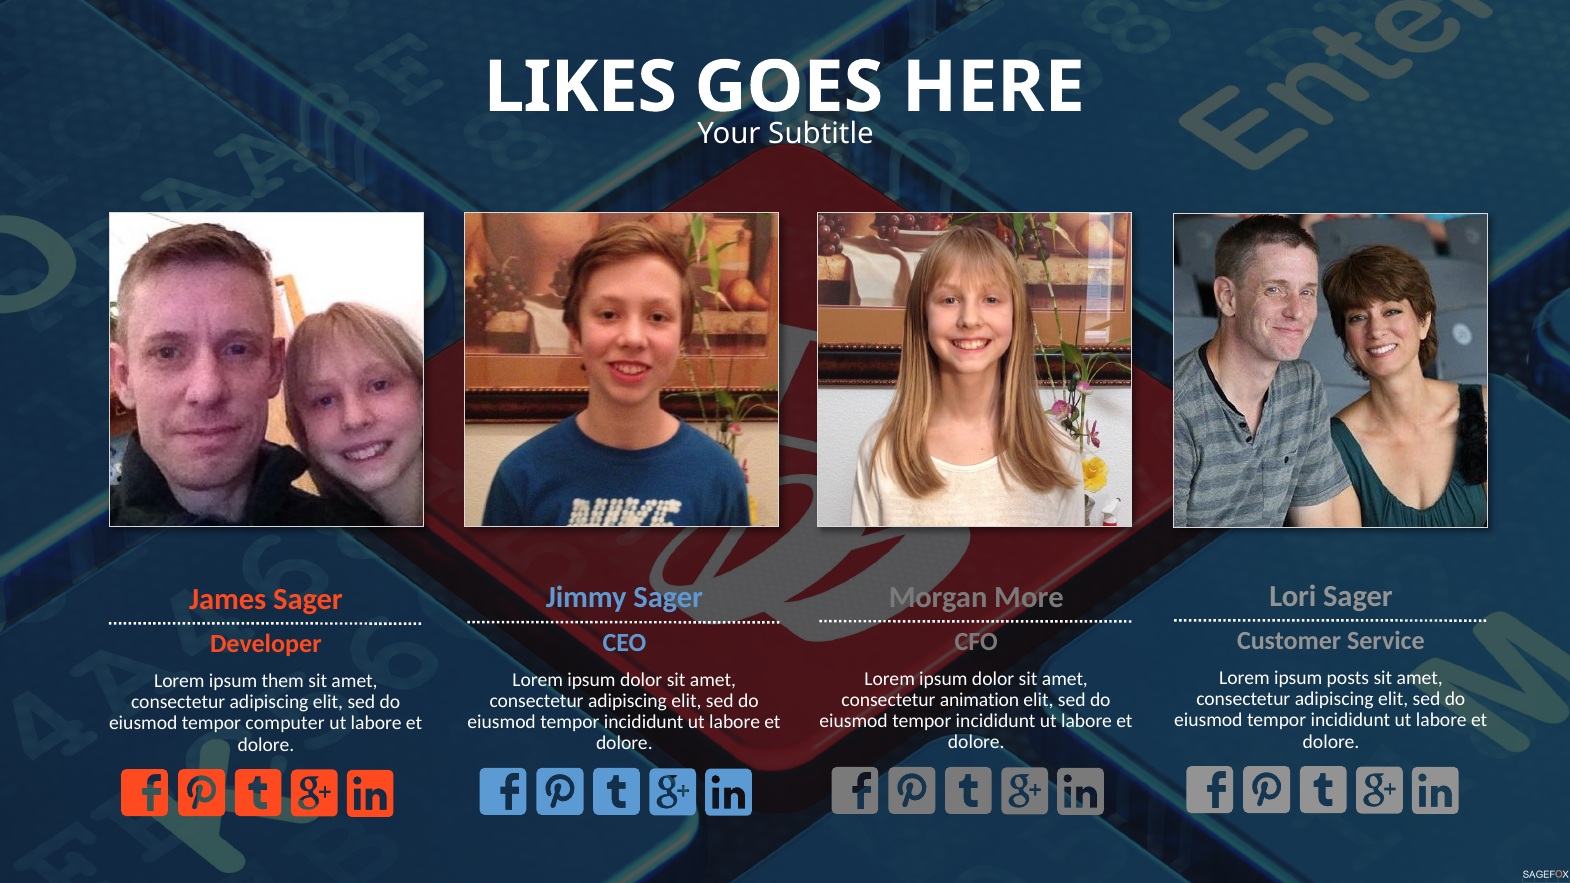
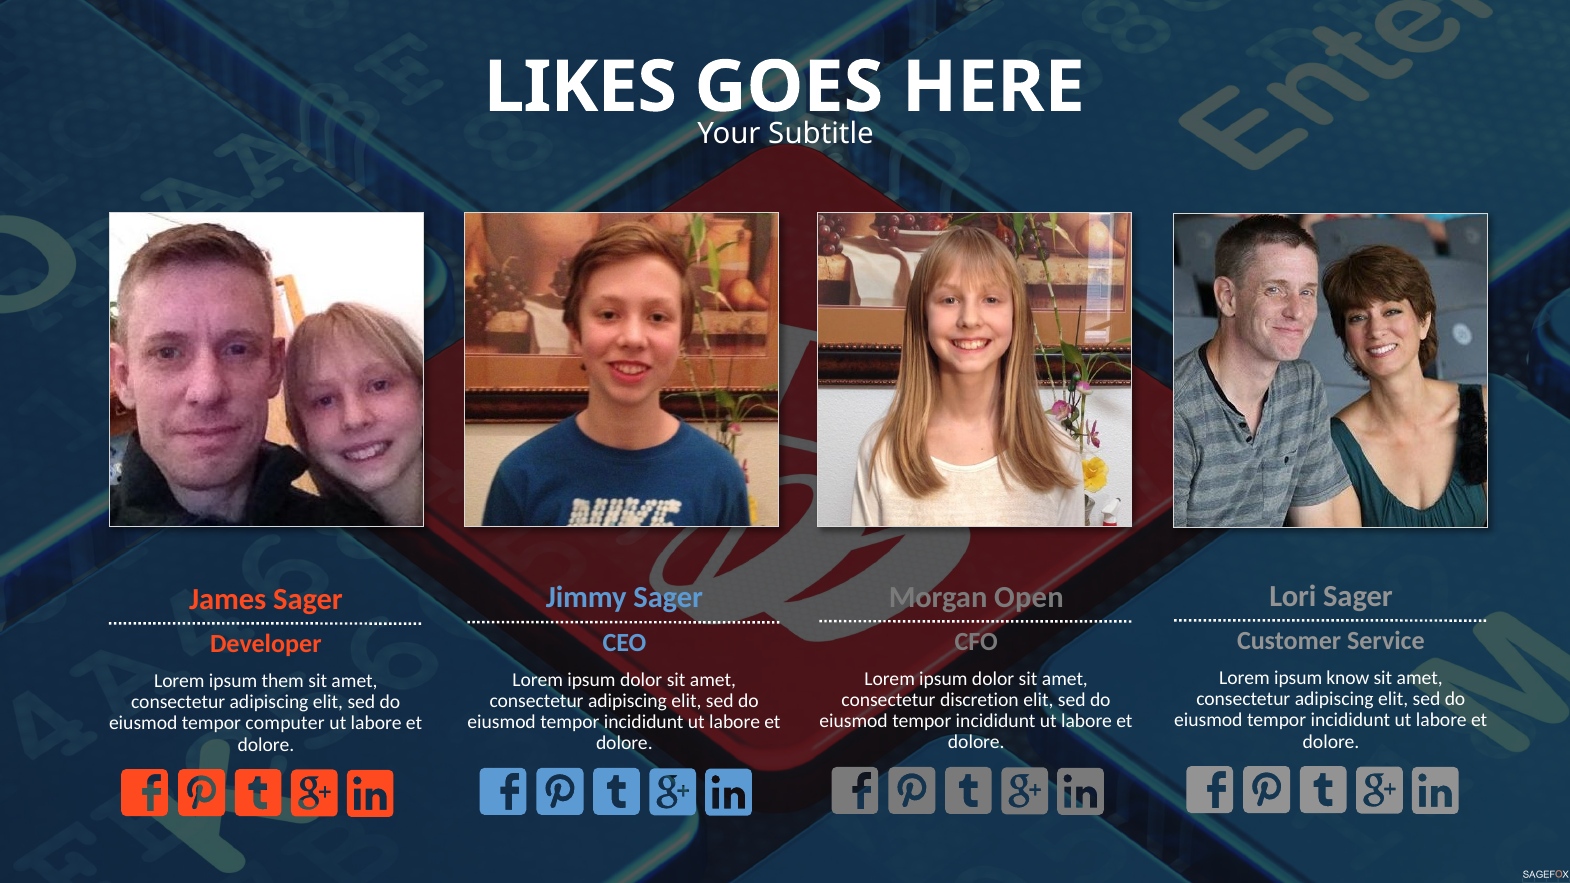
More: More -> Open
posts: posts -> know
animation: animation -> discretion
